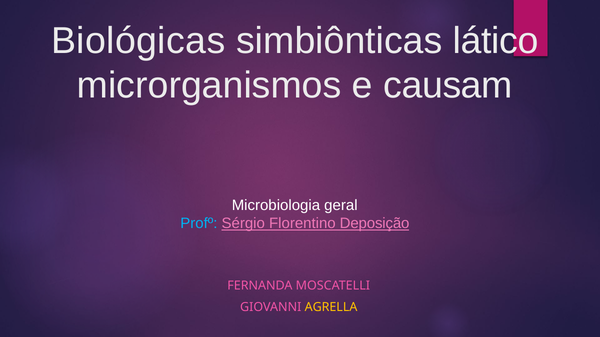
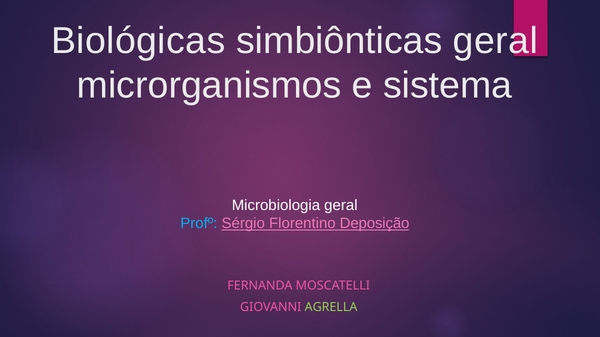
simbiônticas lático: lático -> geral
causam: causam -> sistema
AGRELLA colour: yellow -> light green
